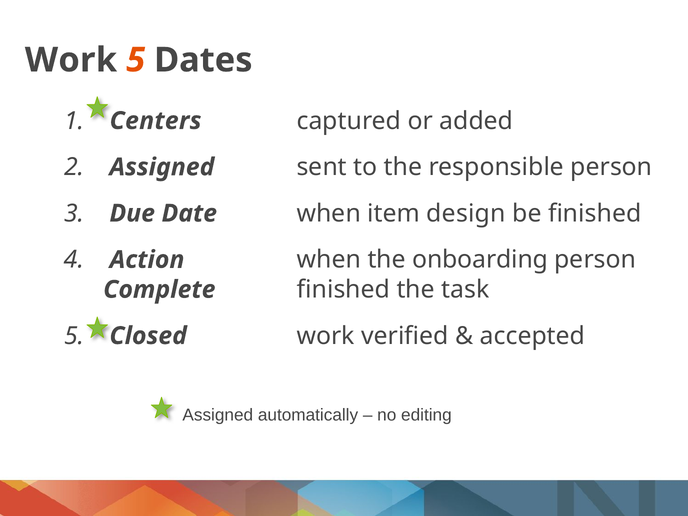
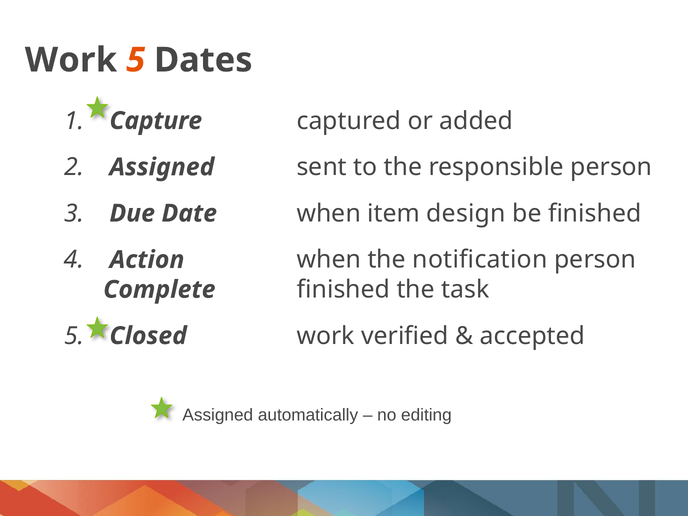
Centers: Centers -> Capture
onboarding: onboarding -> notification
